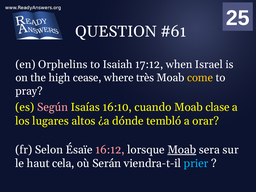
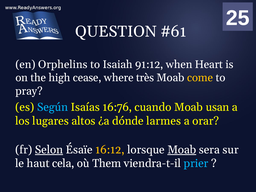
17:12: 17:12 -> 91:12
Israel: Israel -> Heart
Según colour: pink -> light blue
16:10: 16:10 -> 16:76
clase: clase -> usan
tembló: tembló -> larmes
Selon underline: none -> present
16:12 colour: pink -> yellow
Serán: Serán -> Them
